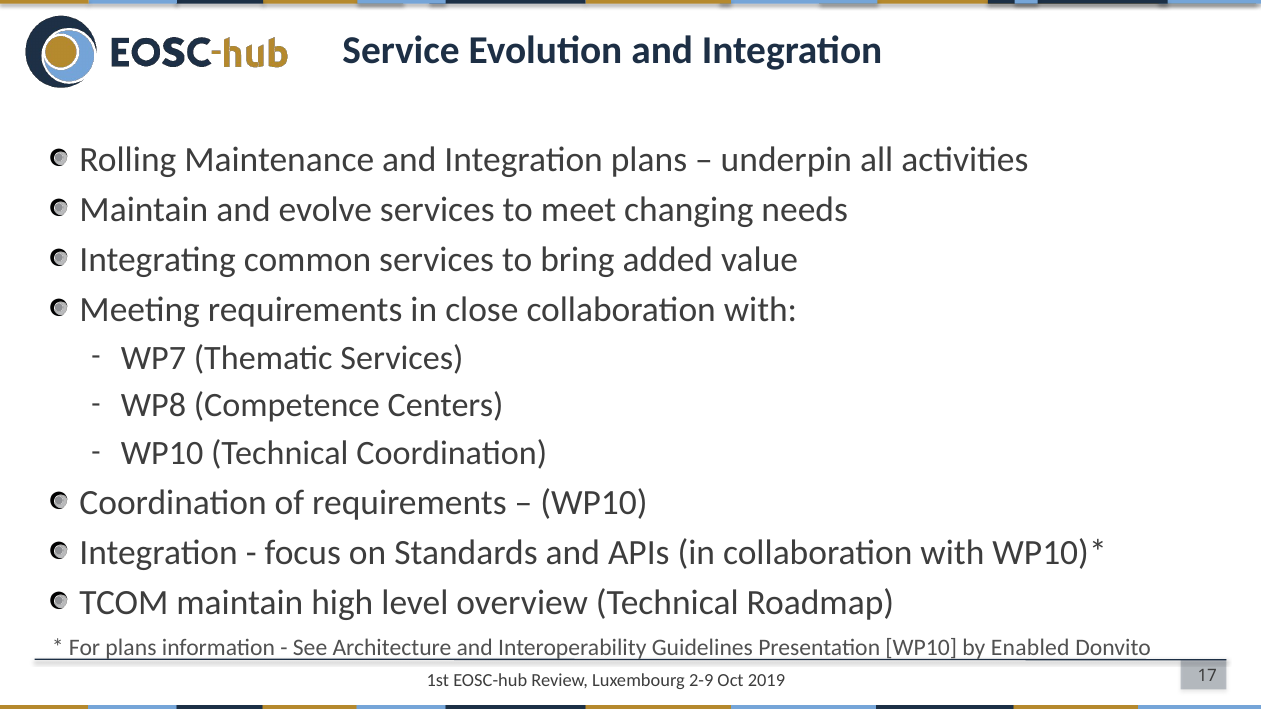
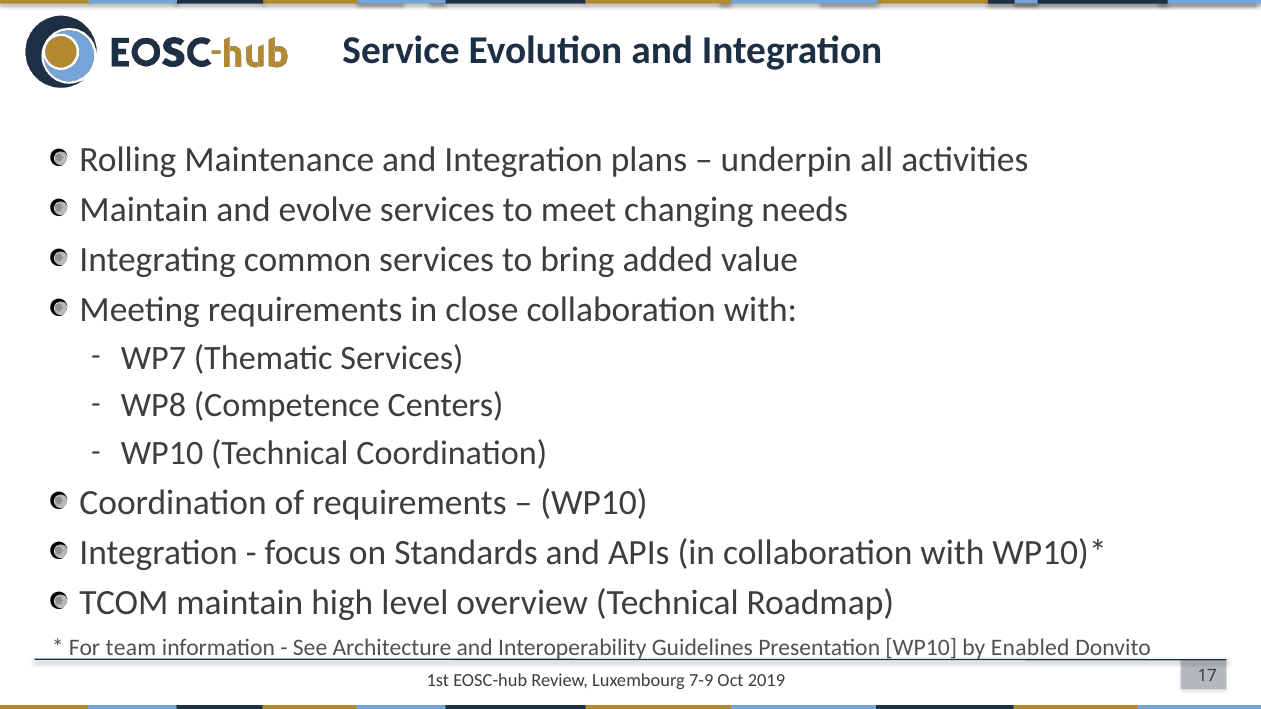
For plans: plans -> team
2-9: 2-9 -> 7-9
